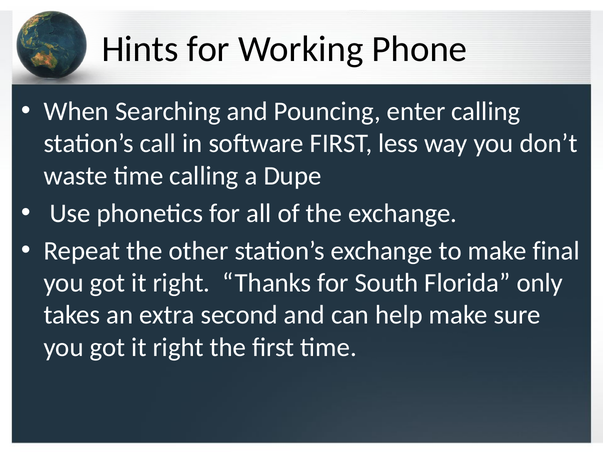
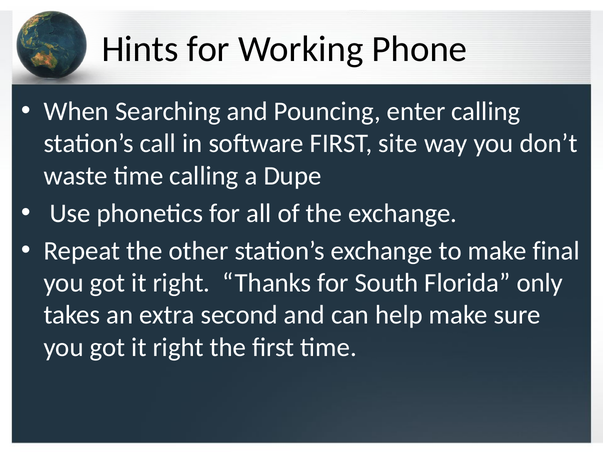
less: less -> site
